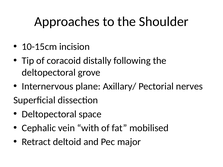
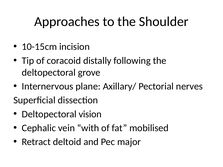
space: space -> vision
